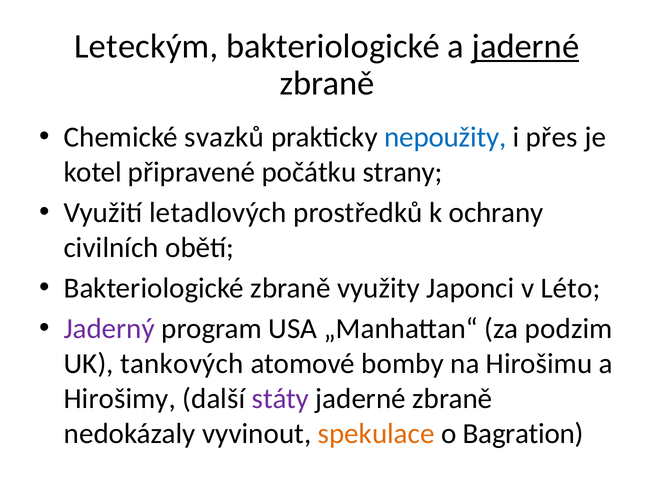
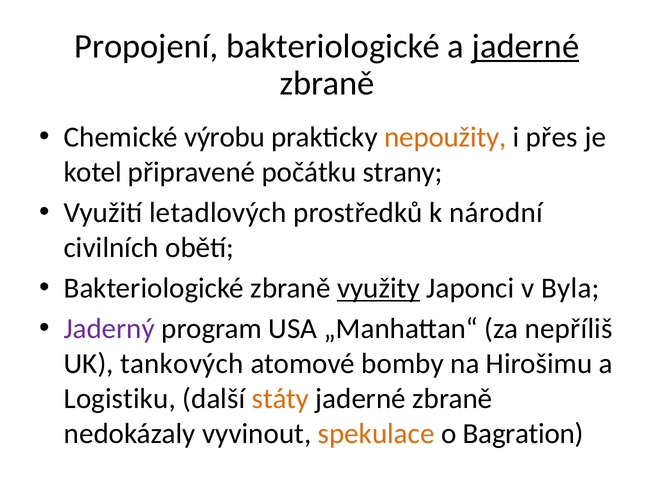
Leteckým: Leteckým -> Propojení
svazků: svazků -> výrobu
nepoužity colour: blue -> orange
ochrany: ochrany -> národní
využity underline: none -> present
Léto: Léto -> Byla
podzim: podzim -> nepříliš
Hirošimy: Hirošimy -> Logistiku
státy colour: purple -> orange
